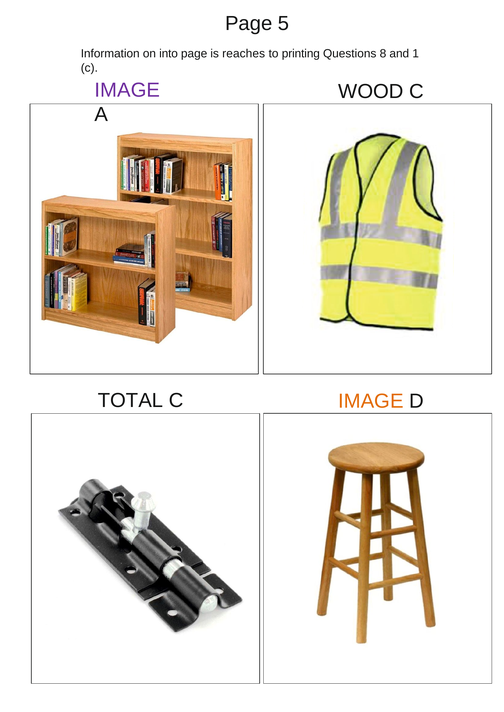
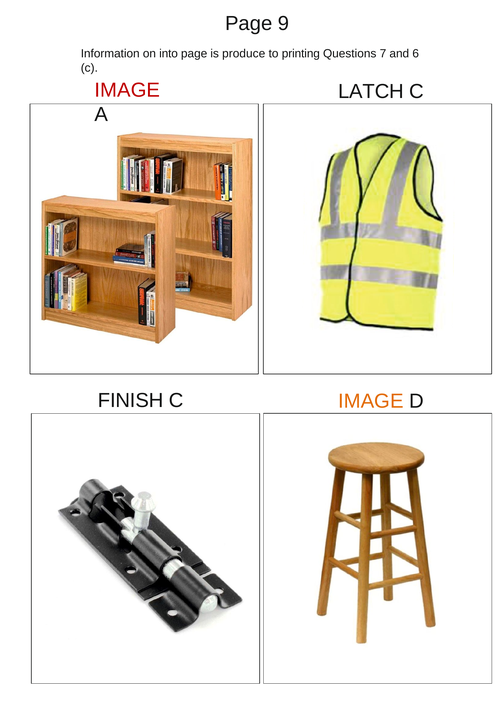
5: 5 -> 9
reaches: reaches -> produce
8: 8 -> 7
1: 1 -> 6
IMAGE at (127, 90) colour: purple -> red
WOOD: WOOD -> LATCH
TOTAL: TOTAL -> FINISH
